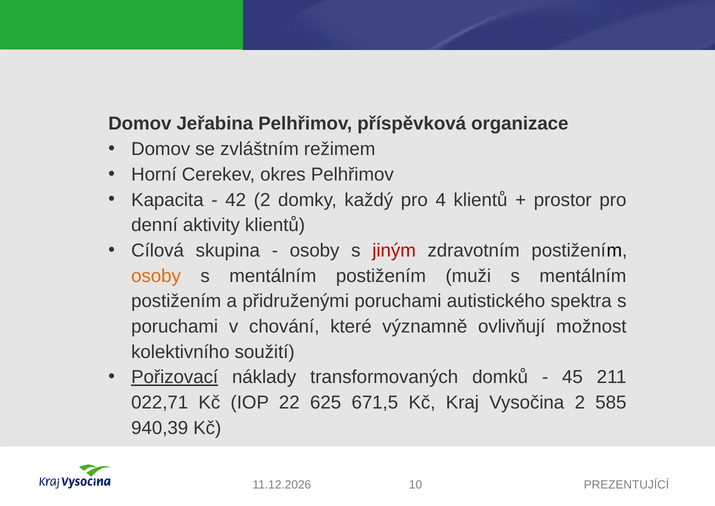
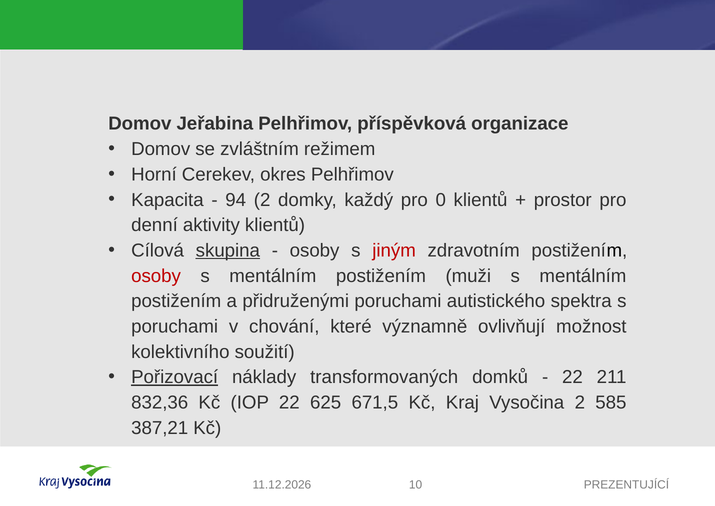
42: 42 -> 94
4: 4 -> 0
skupina underline: none -> present
osoby at (156, 276) colour: orange -> red
45 at (572, 377): 45 -> 22
022,71: 022,71 -> 832,36
940,39: 940,39 -> 387,21
